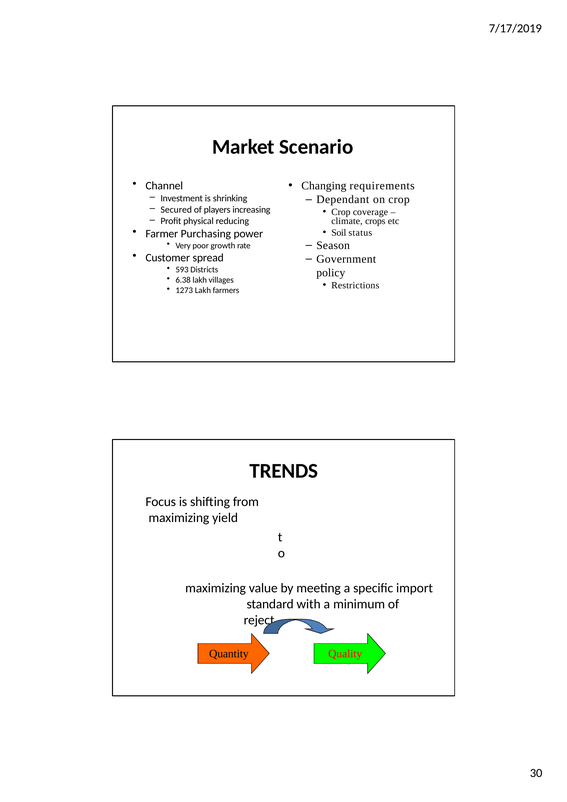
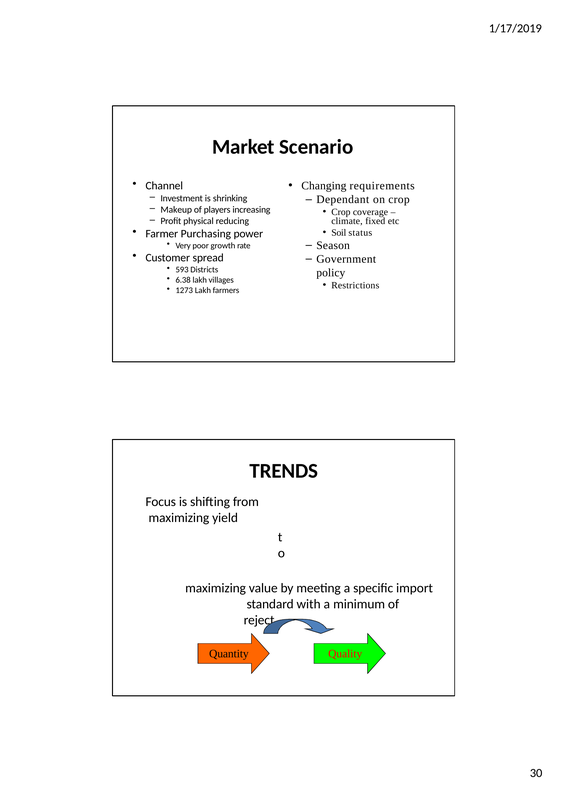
7/17/2019: 7/17/2019 -> 1/17/2019
Secured: Secured -> Makeup
crops: crops -> fixed
